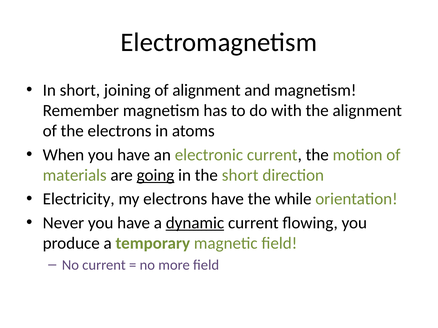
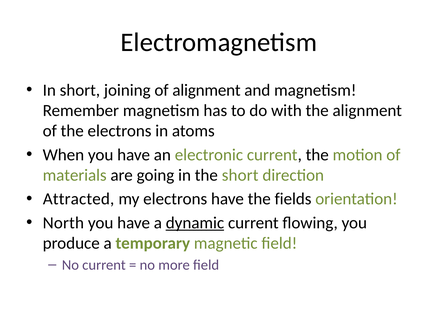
going underline: present -> none
Electricity: Electricity -> Attracted
while: while -> fields
Never: Never -> North
